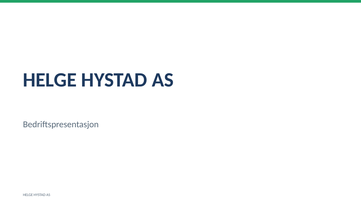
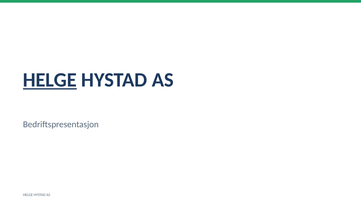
HELGE at (50, 80) underline: none -> present
